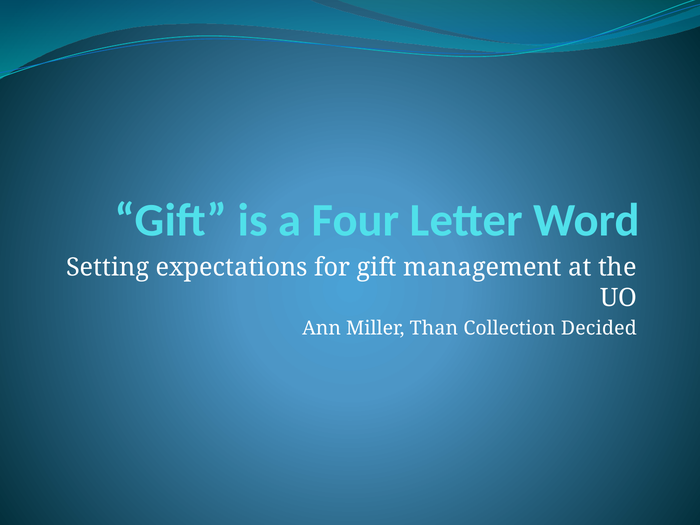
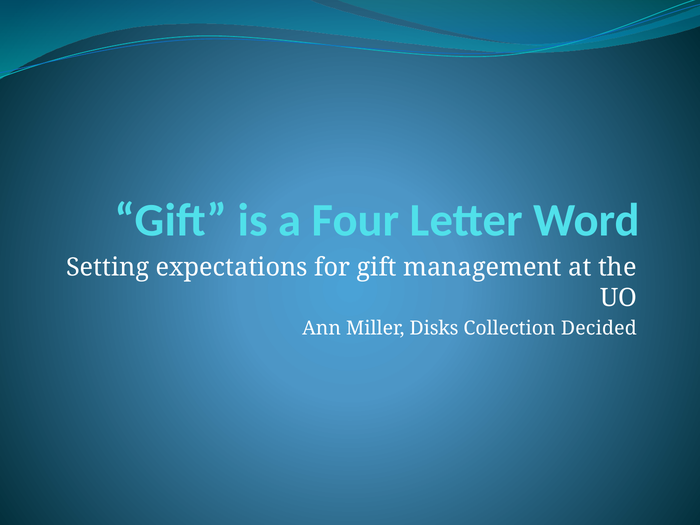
Than: Than -> Disks
